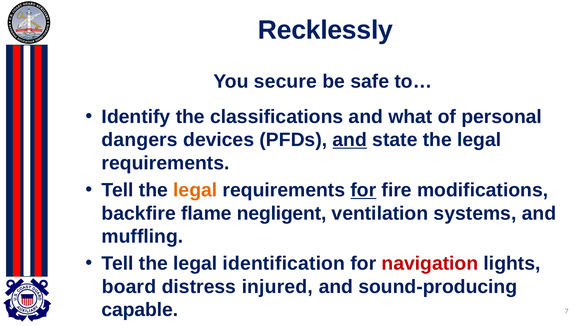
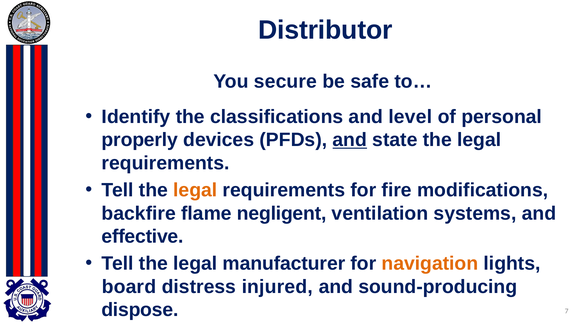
Recklessly: Recklessly -> Distributor
what: what -> level
dangers: dangers -> properly
for at (363, 190) underline: present -> none
muffling: muffling -> effective
identification: identification -> manufacturer
navigation colour: red -> orange
capable: capable -> dispose
